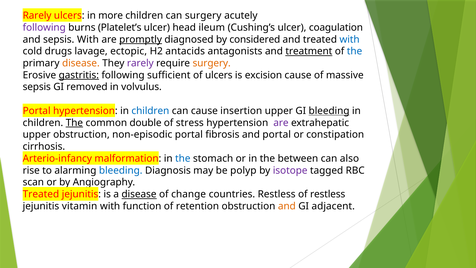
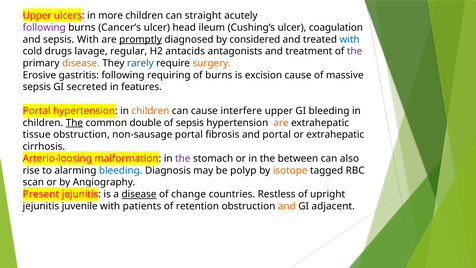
Rarely at (37, 16): Rarely -> Upper
can surgery: surgery -> straight
Platelet’s: Platelet’s -> Cancer’s
ectopic: ectopic -> regular
treatment underline: present -> none
the at (355, 51) colour: blue -> purple
rarely at (140, 63) colour: purple -> blue
gastritis underline: present -> none
sufficient: sufficient -> requiring
of ulcers: ulcers -> burns
removed: removed -> secreted
volvulus: volvulus -> features
children at (150, 111) colour: blue -> orange
insertion: insertion -> interfere
bleeding at (329, 111) underline: present -> none
of stress: stress -> sepsis
are at (281, 123) colour: purple -> orange
upper at (37, 135): upper -> tissue
non-episodic: non-episodic -> non-sausage
or constipation: constipation -> extrahepatic
Arterio-infancy: Arterio-infancy -> Arterio-loosing
the at (183, 158) colour: blue -> purple
isotope colour: purple -> orange
Treated at (41, 194): Treated -> Present
of restless: restless -> upright
vitamin: vitamin -> juvenile
function: function -> patients
